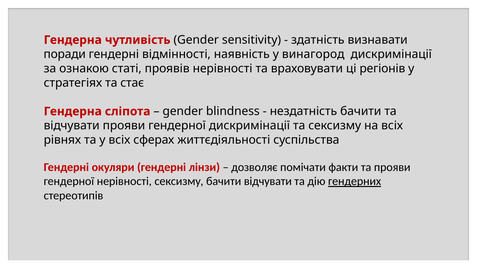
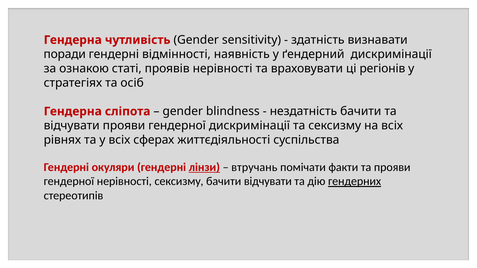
винагород: винагород -> ґендерний
стає: стає -> осіб
лінзи underline: none -> present
дозволяє: дозволяє -> втручань
